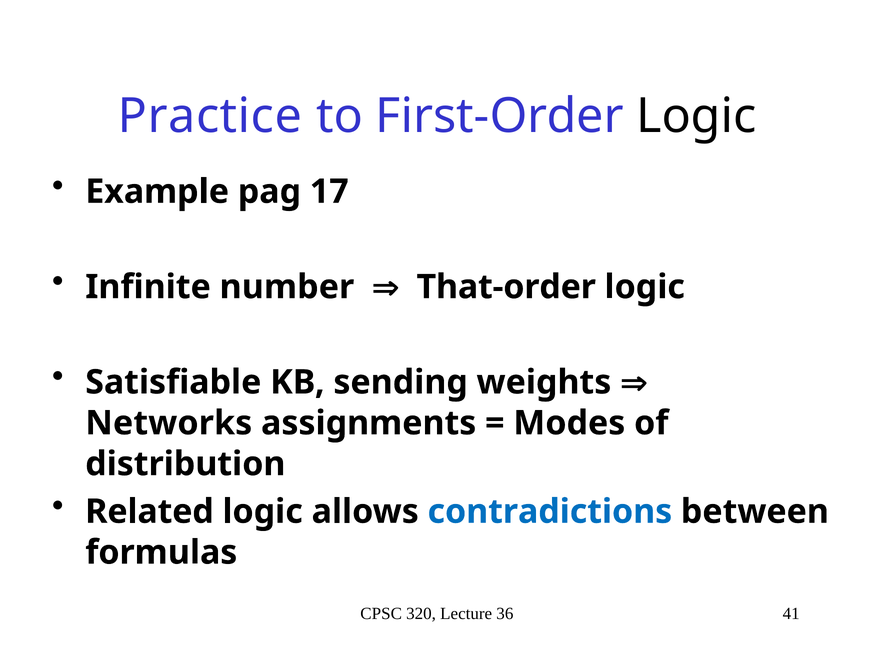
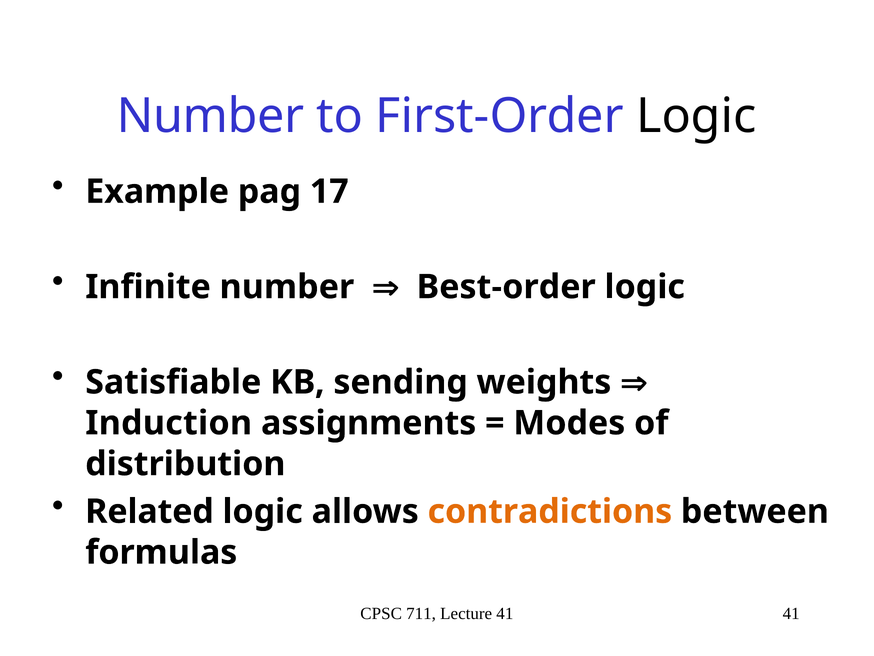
Practice at (210, 116): Practice -> Number
That-order: That-order -> Best-order
Networks: Networks -> Induction
contradictions colour: blue -> orange
320: 320 -> 711
Lecture 36: 36 -> 41
